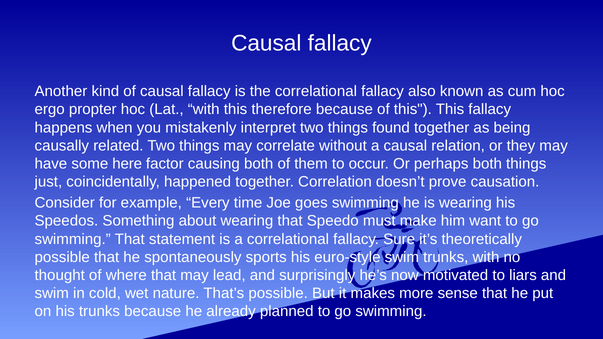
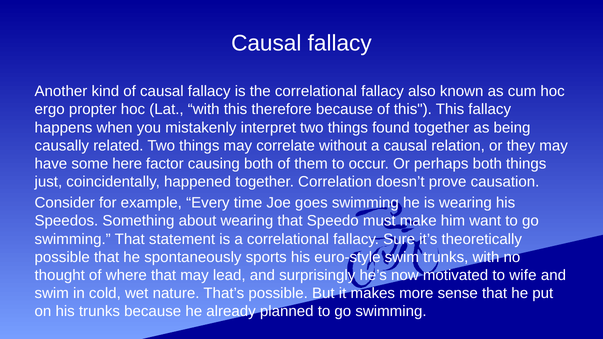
liars: liars -> wife
